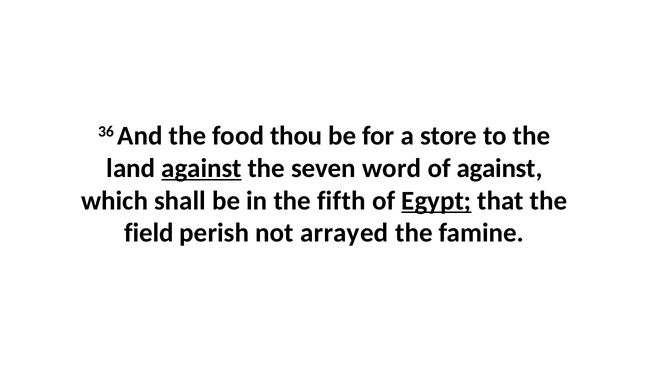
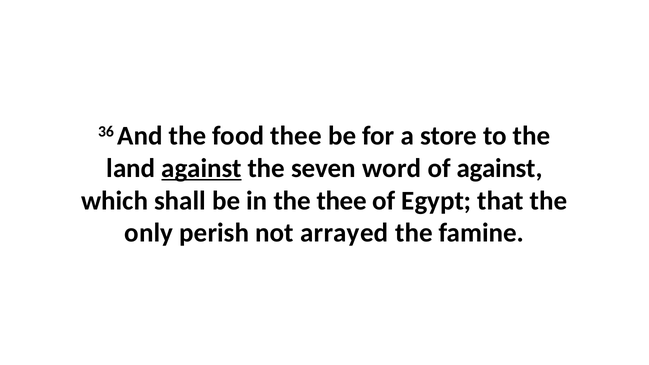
food thou: thou -> thee
the fifth: fifth -> thee
Egypt underline: present -> none
field: field -> only
